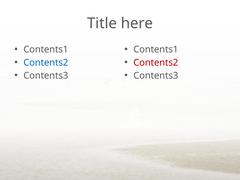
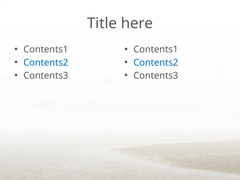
Contents2 at (156, 63) colour: red -> blue
